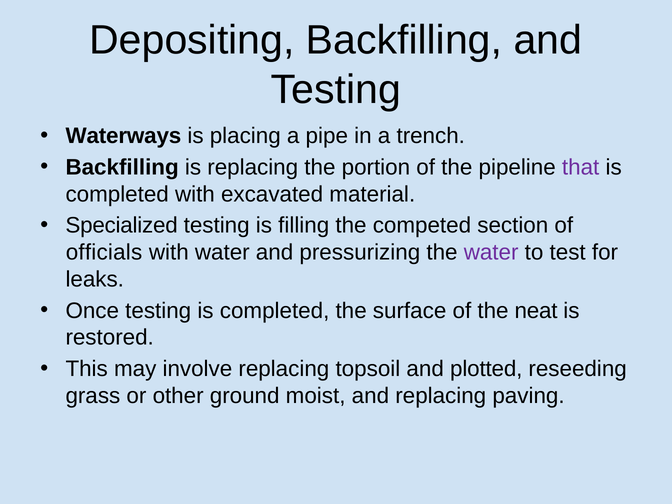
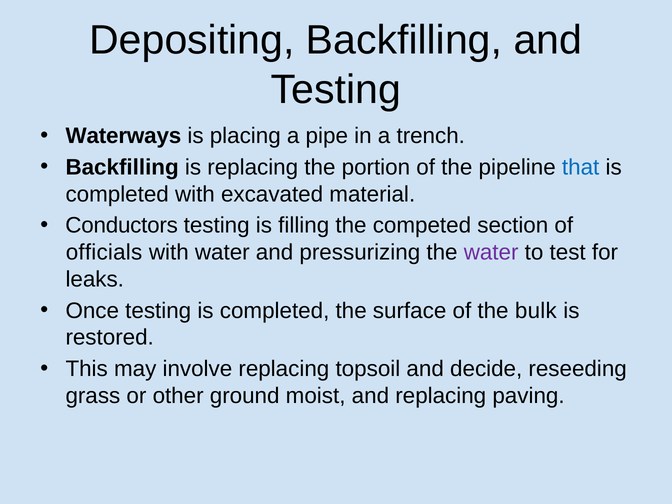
that colour: purple -> blue
Specialized: Specialized -> Conductors
neat: neat -> bulk
plotted: plotted -> decide
